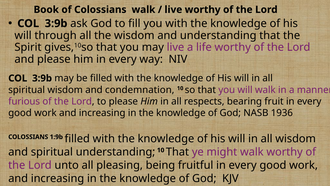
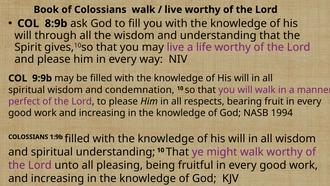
3:9b at (56, 23): 3:9b -> 8:9b
3:9b at (42, 78): 3:9b -> 9:9b
furious: furious -> perfect
1936: 1936 -> 1994
